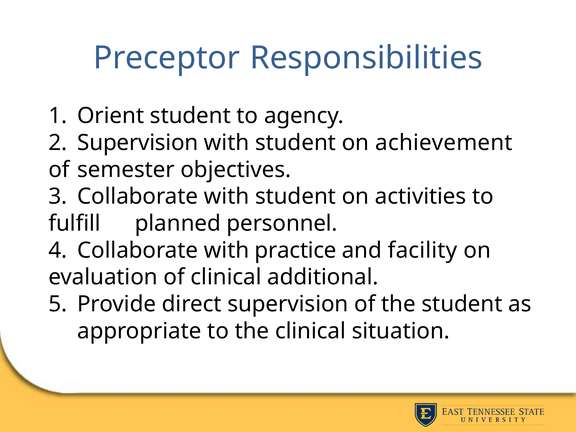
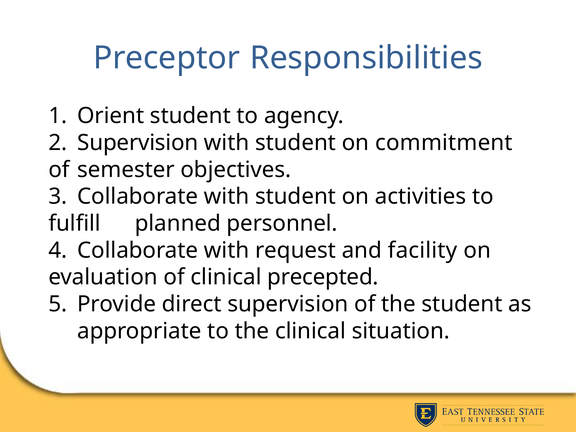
achievement: achievement -> commitment
practice: practice -> request
additional: additional -> precepted
